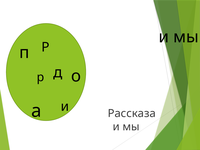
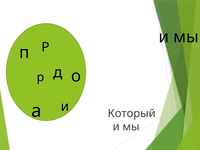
Рассказа: Рассказа -> Который
